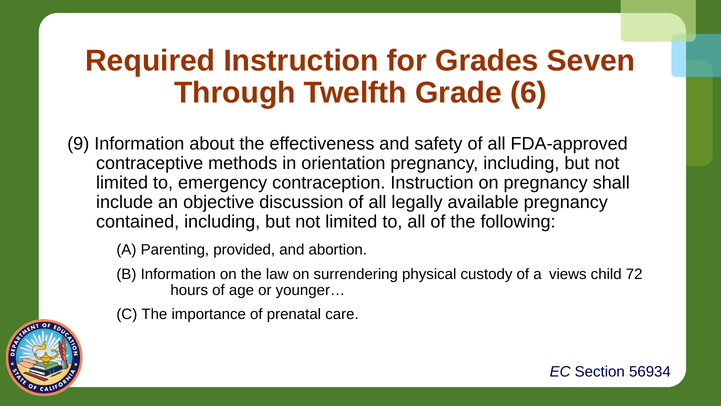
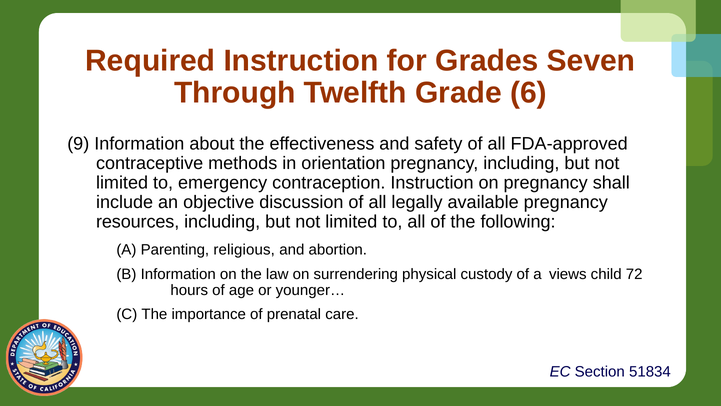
contained: contained -> resources
provided: provided -> religious
56934: 56934 -> 51834
